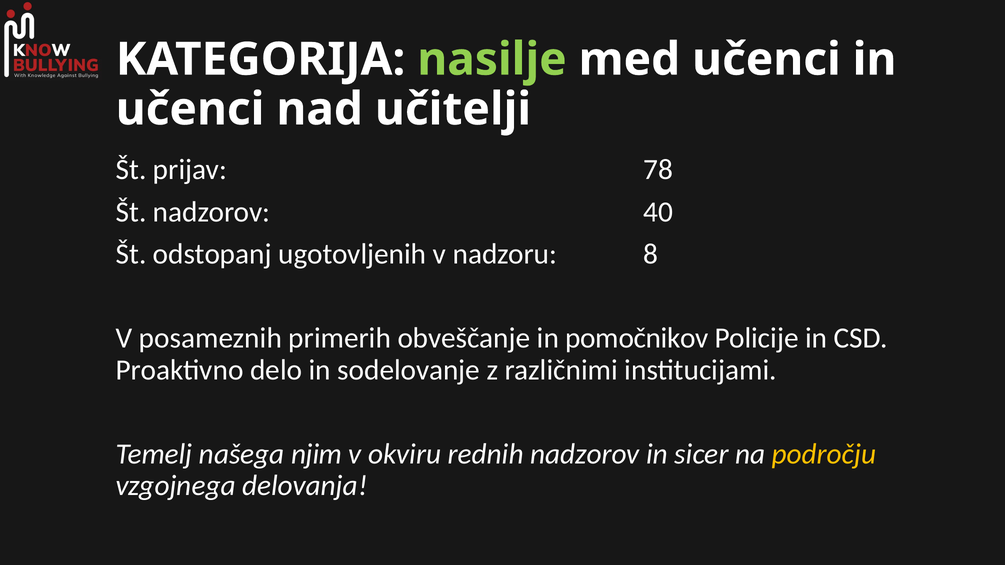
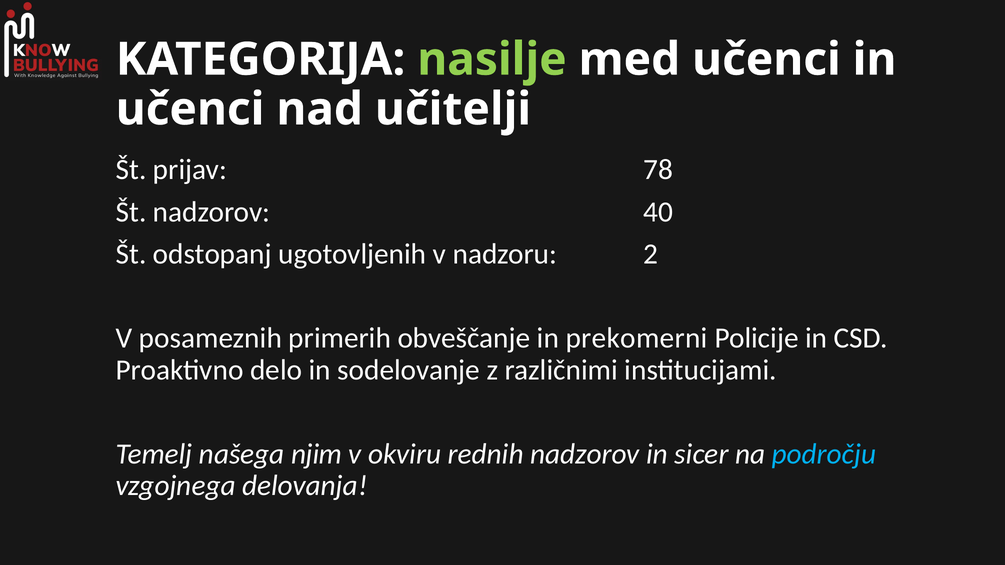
8: 8 -> 2
pomočnikov: pomočnikov -> prekomerni
področju colour: yellow -> light blue
